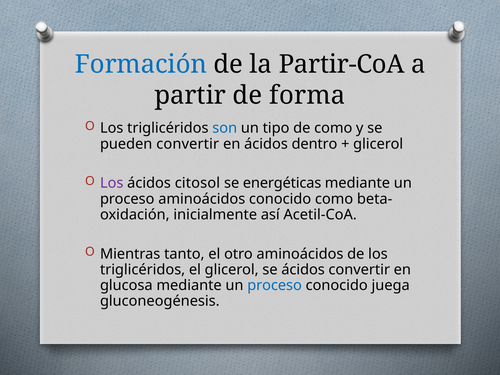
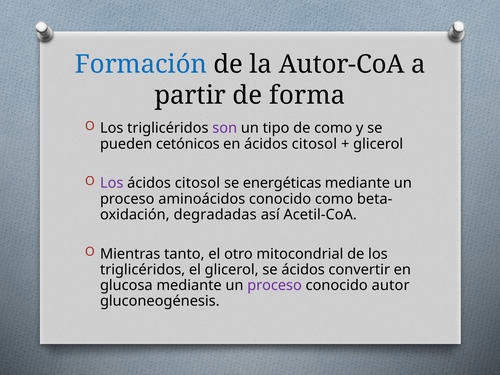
Partir-CoA: Partir-CoA -> Autor-CoA
son colour: blue -> purple
pueden convertir: convertir -> cetónicos
en ácidos dentro: dentro -> citosol
inicialmente: inicialmente -> degradadas
otro aminoácidos: aminoácidos -> mitocondrial
proceso at (275, 285) colour: blue -> purple
juega: juega -> autor
